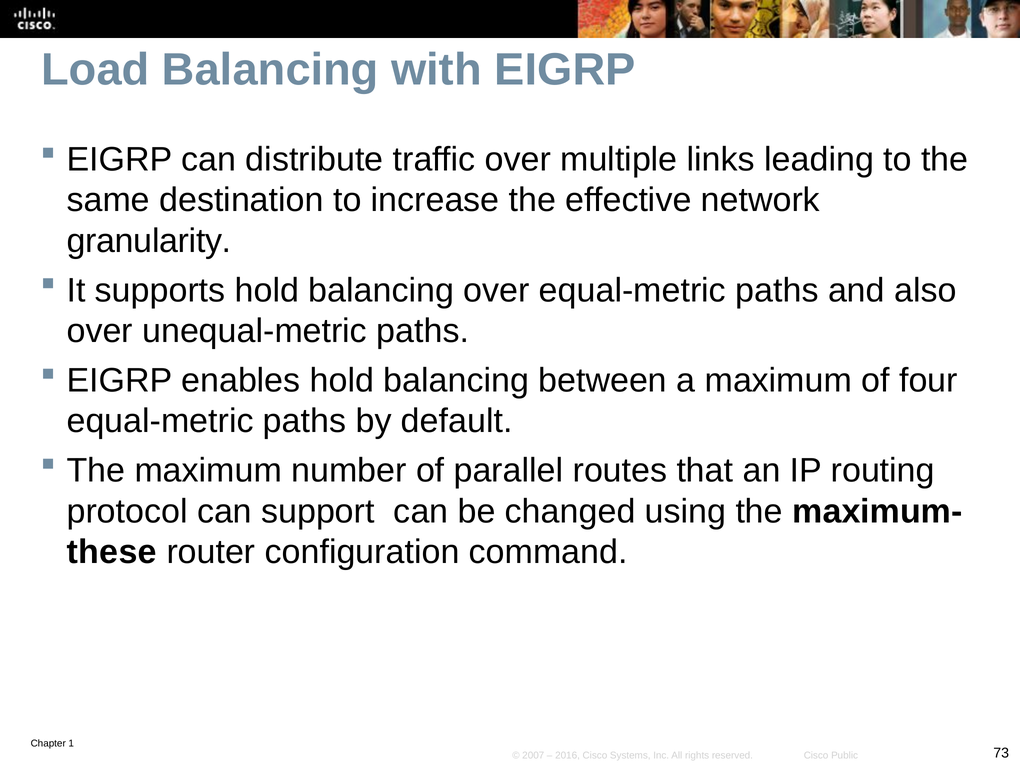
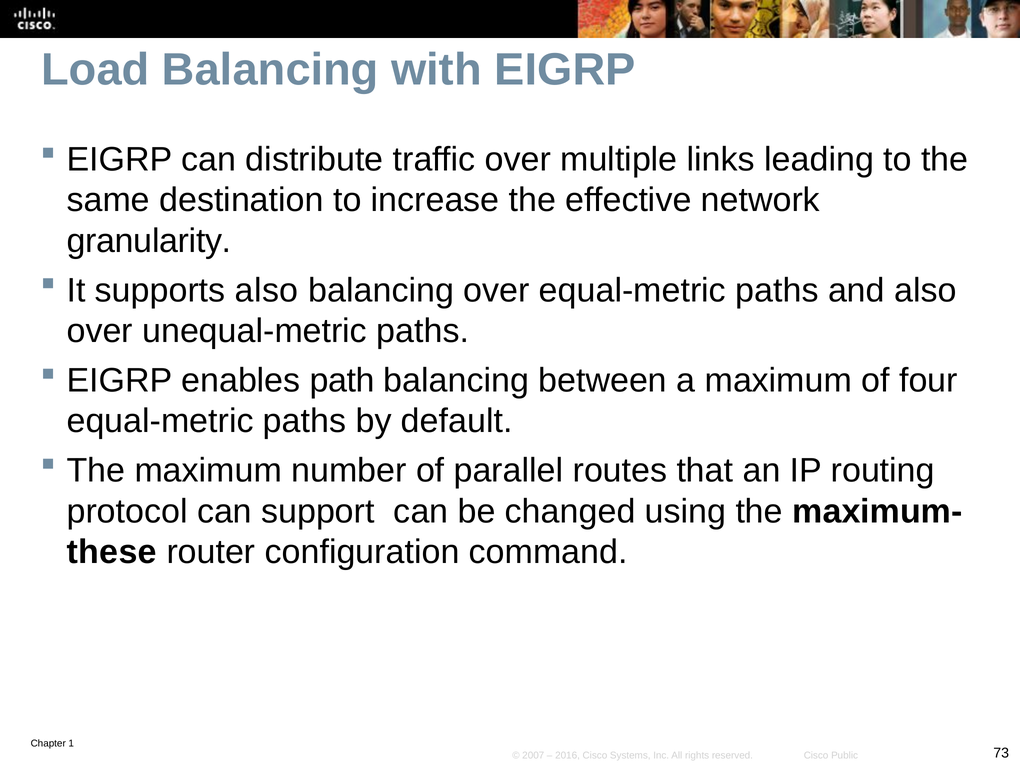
supports hold: hold -> also
enables hold: hold -> path
